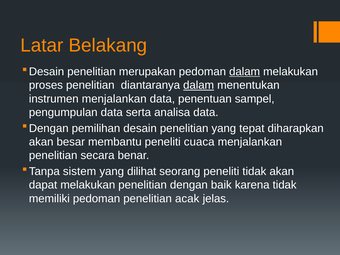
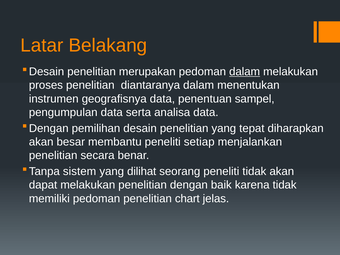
dalam at (199, 85) underline: present -> none
instrumen menjalankan: menjalankan -> geografisnya
cuaca: cuaca -> setiap
acak: acak -> chart
